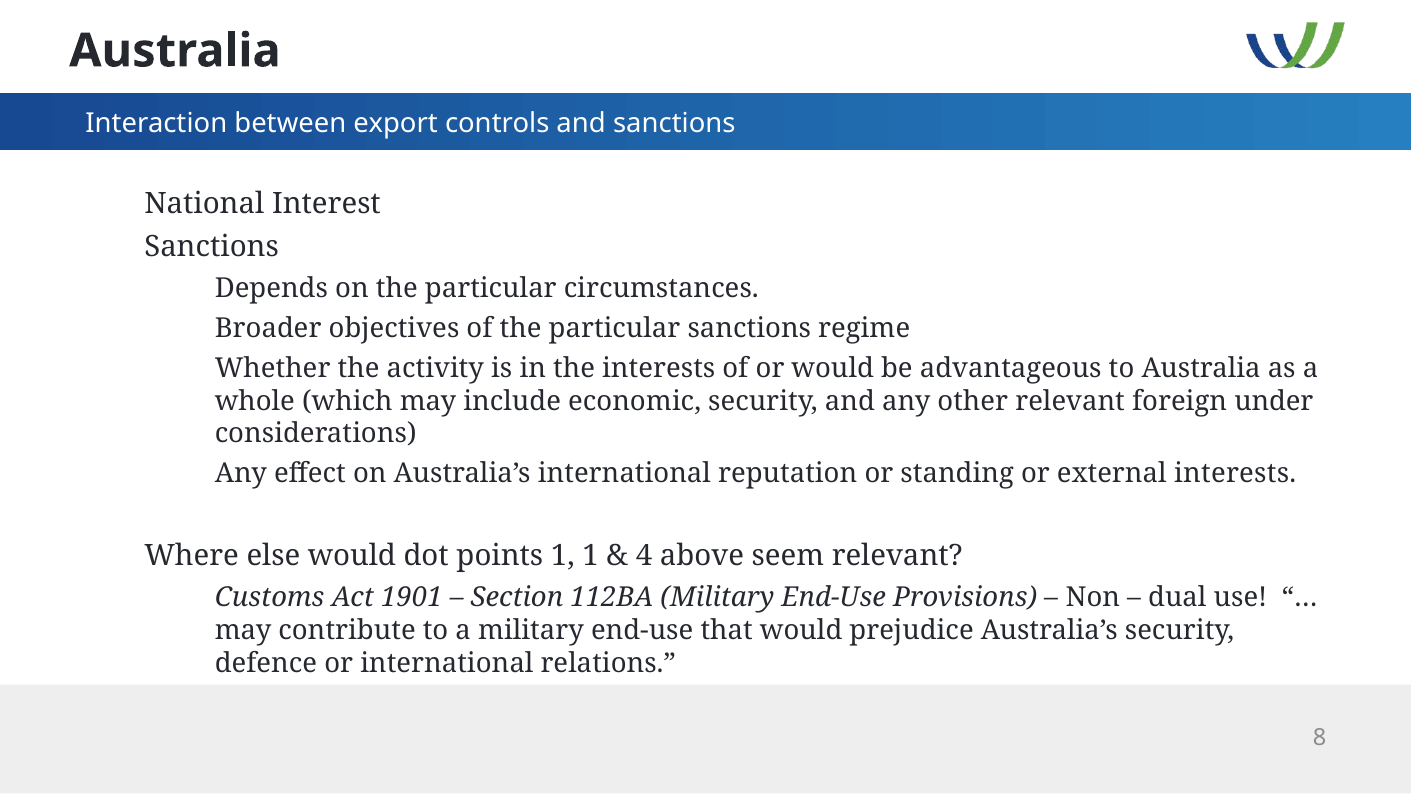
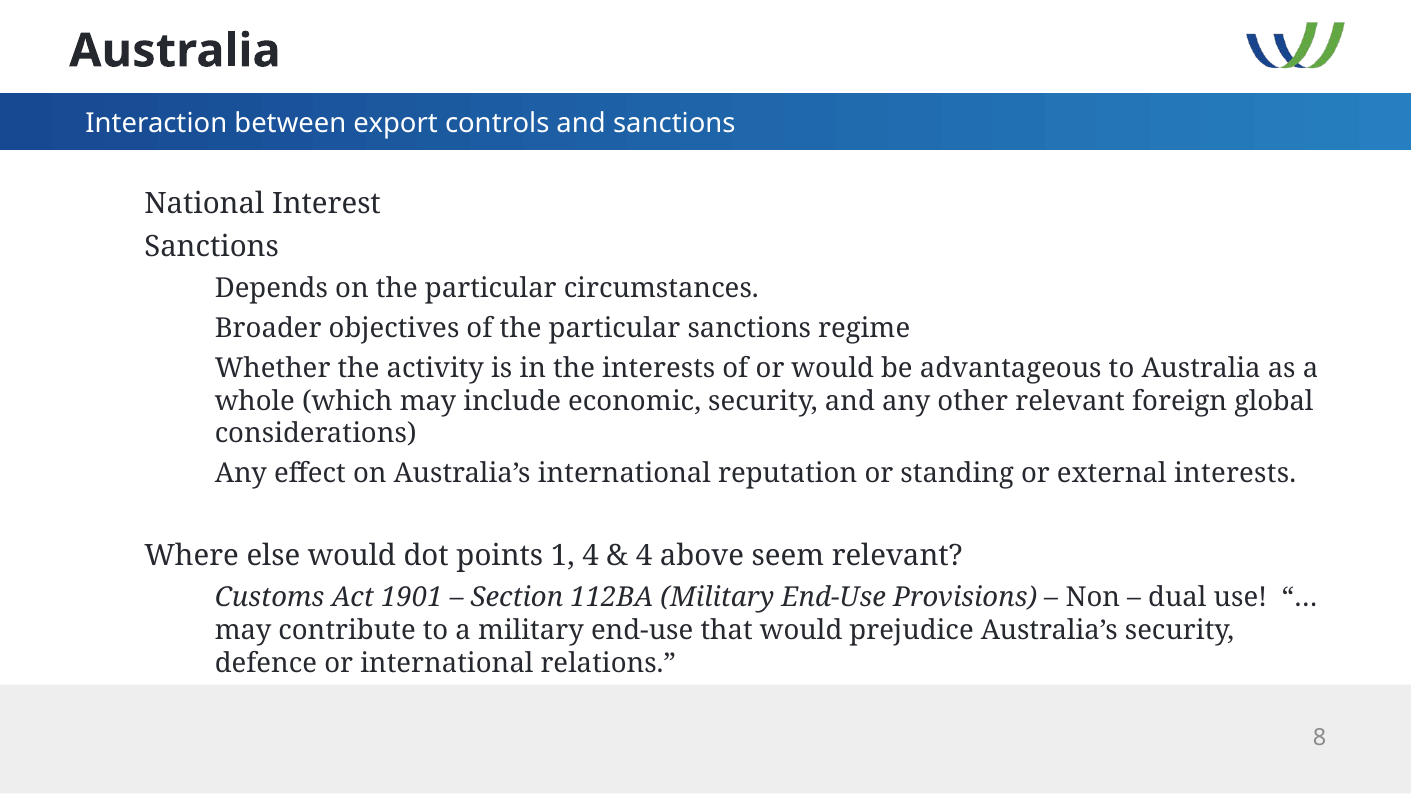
under: under -> global
1 1: 1 -> 4
